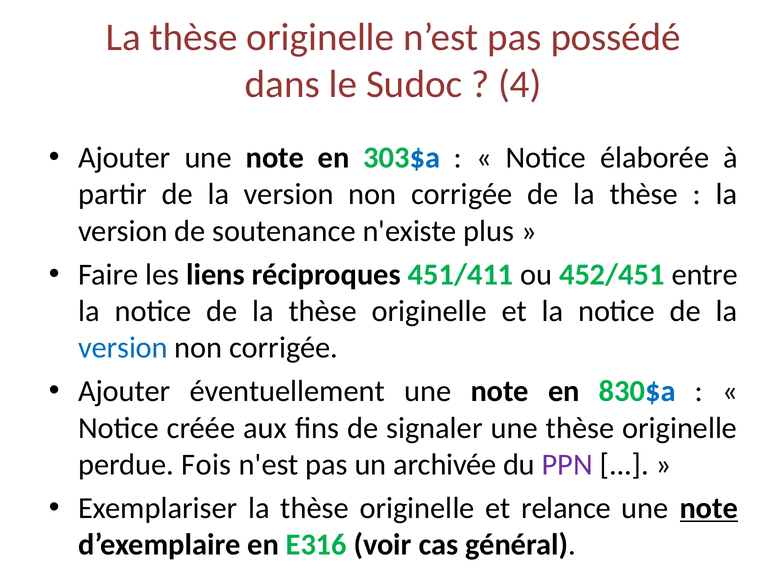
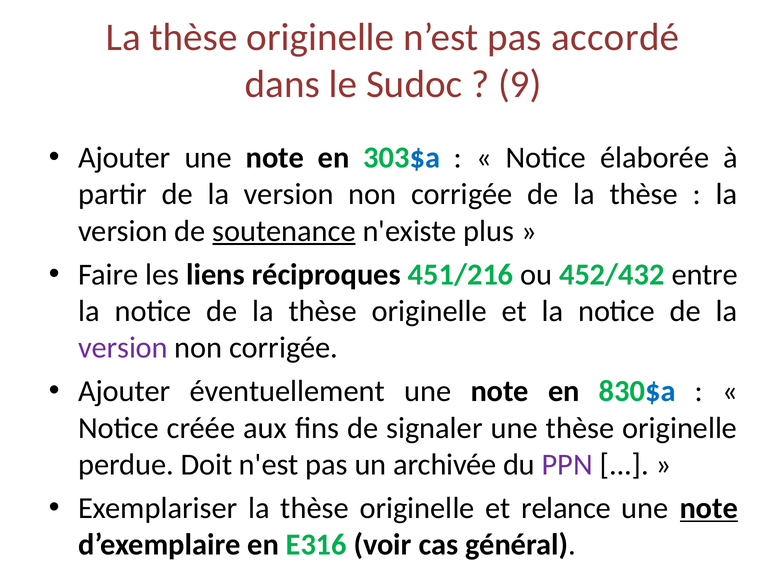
possédé: possédé -> accordé
4: 4 -> 9
soutenance underline: none -> present
451/411: 451/411 -> 451/216
452/451: 452/451 -> 452/432
version at (123, 347) colour: blue -> purple
Fois: Fois -> Doit
